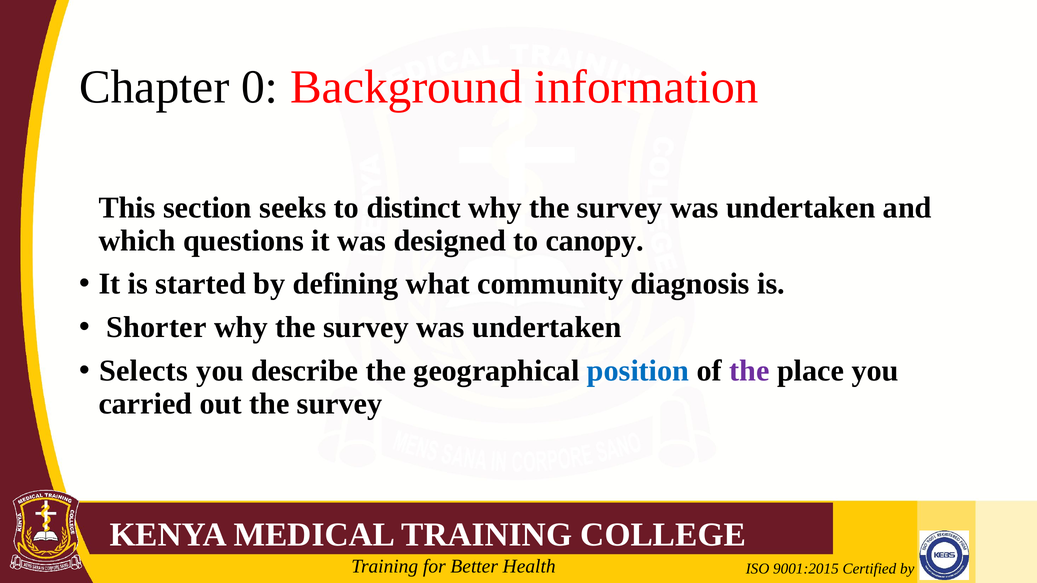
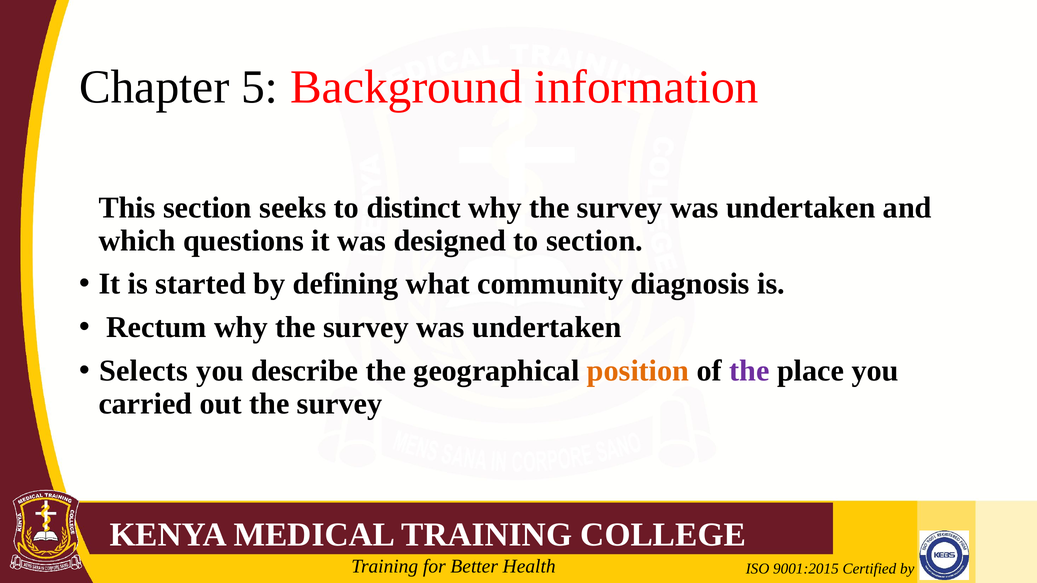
0: 0 -> 5
to canopy: canopy -> section
Shorter: Shorter -> Rectum
position colour: blue -> orange
